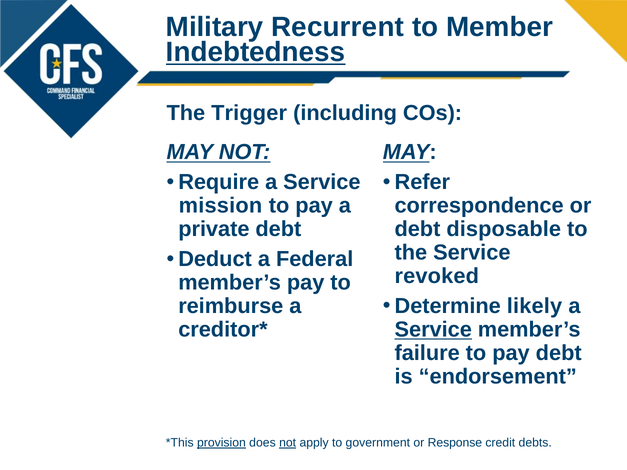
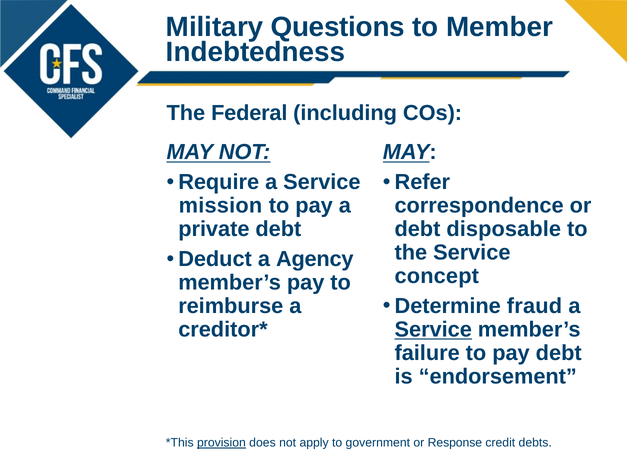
Recurrent: Recurrent -> Questions
Indebtedness underline: present -> none
Trigger: Trigger -> Federal
Federal: Federal -> Agency
revoked: revoked -> concept
likely: likely -> fraud
not at (288, 443) underline: present -> none
